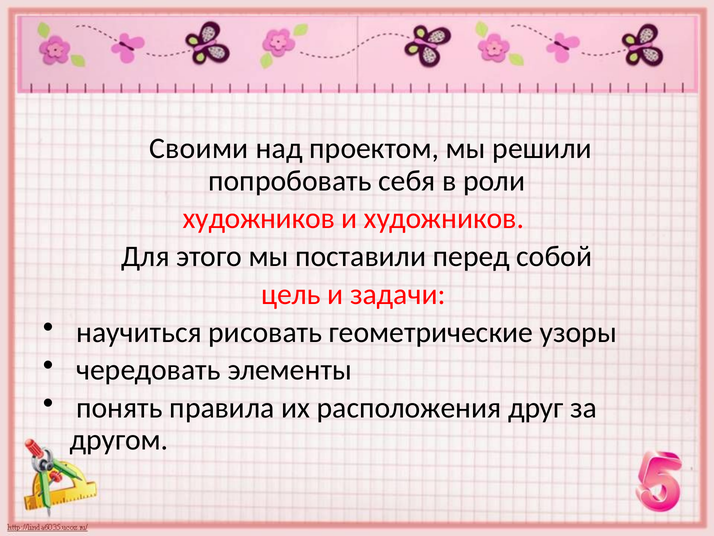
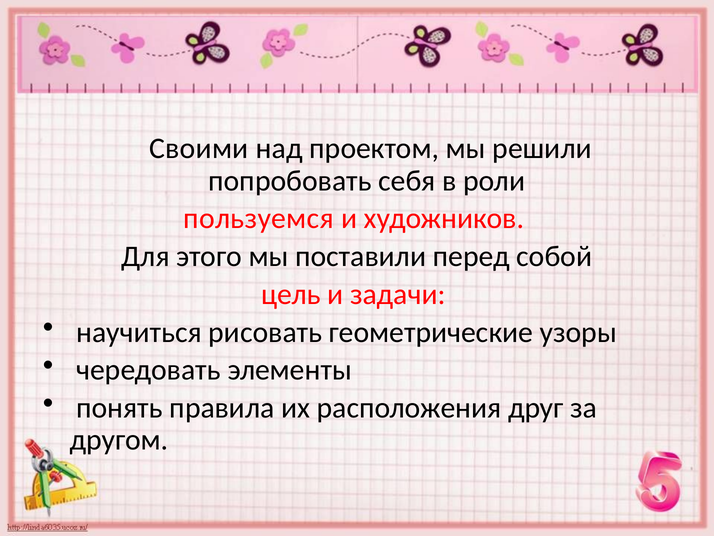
художников at (259, 218): художников -> пользуемся
